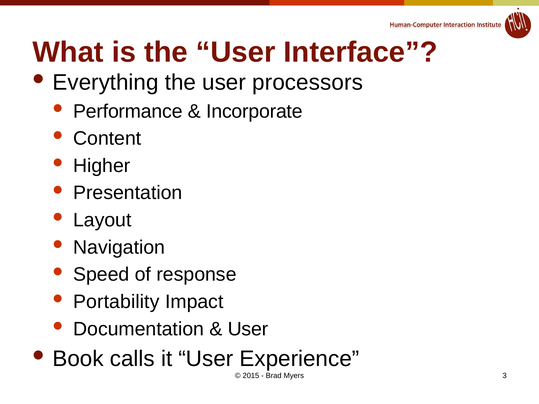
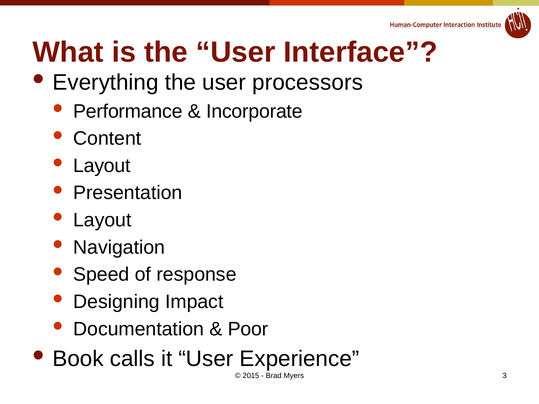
Higher at (102, 166): Higher -> Layout
Portability: Portability -> Designing
User at (248, 329): User -> Poor
